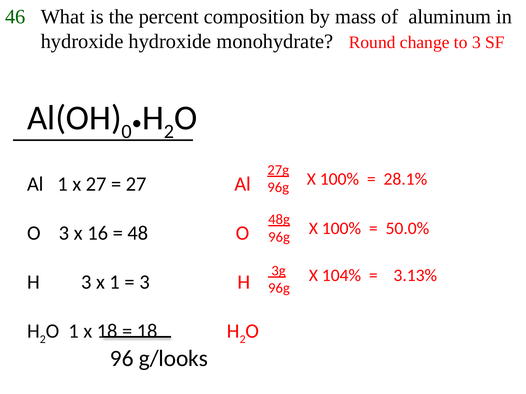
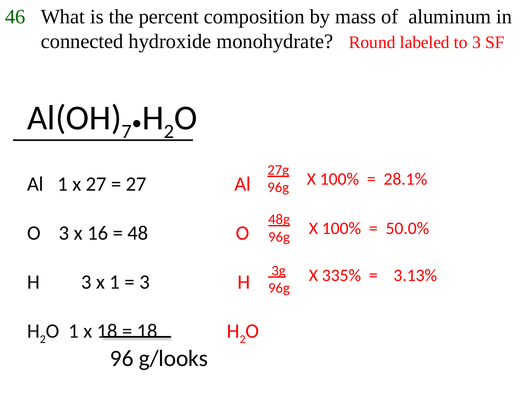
hydroxide at (82, 41): hydroxide -> connected
change: change -> labeled
0: 0 -> 7
104%: 104% -> 335%
